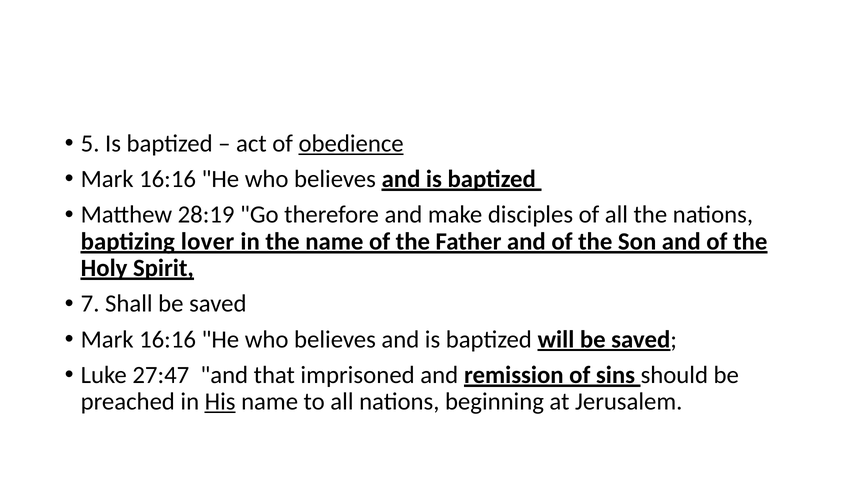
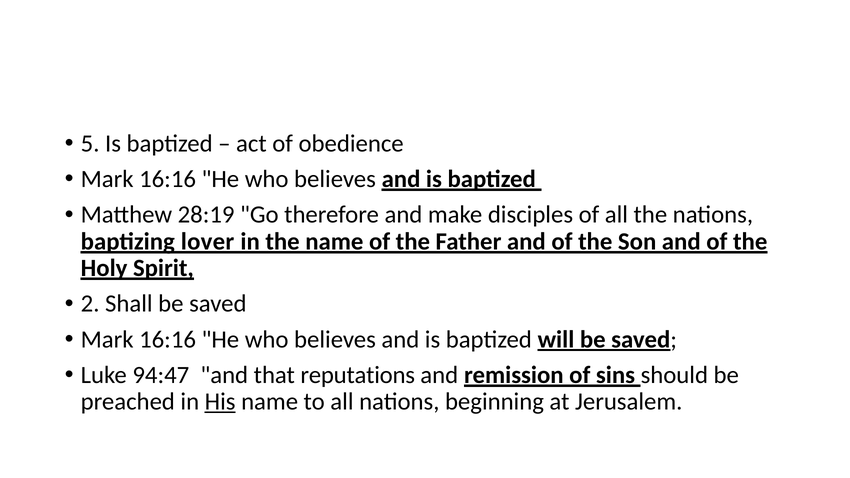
obedience underline: present -> none
7: 7 -> 2
27:47: 27:47 -> 94:47
imprisoned: imprisoned -> reputations
